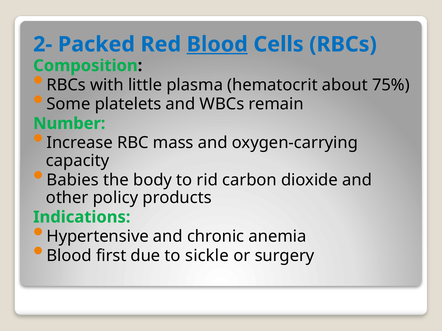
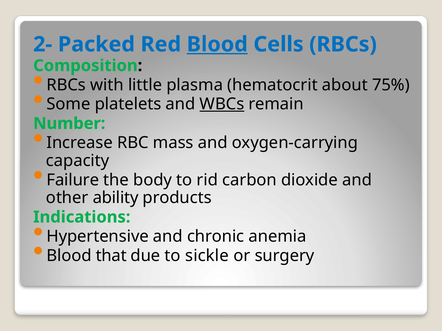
WBCs underline: none -> present
Babies: Babies -> Failure
policy: policy -> ability
first: first -> that
